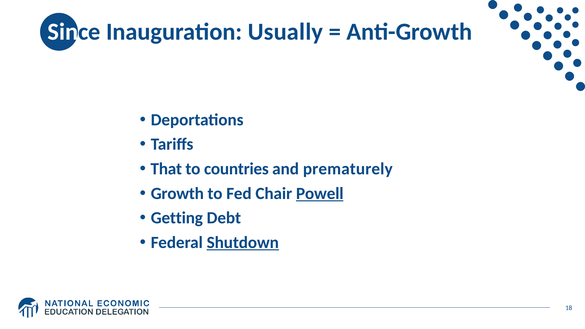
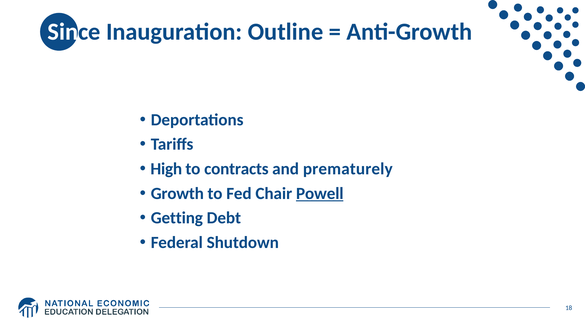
Usually: Usually -> Outline
That: That -> High
countries: countries -> contracts
Shutdown underline: present -> none
